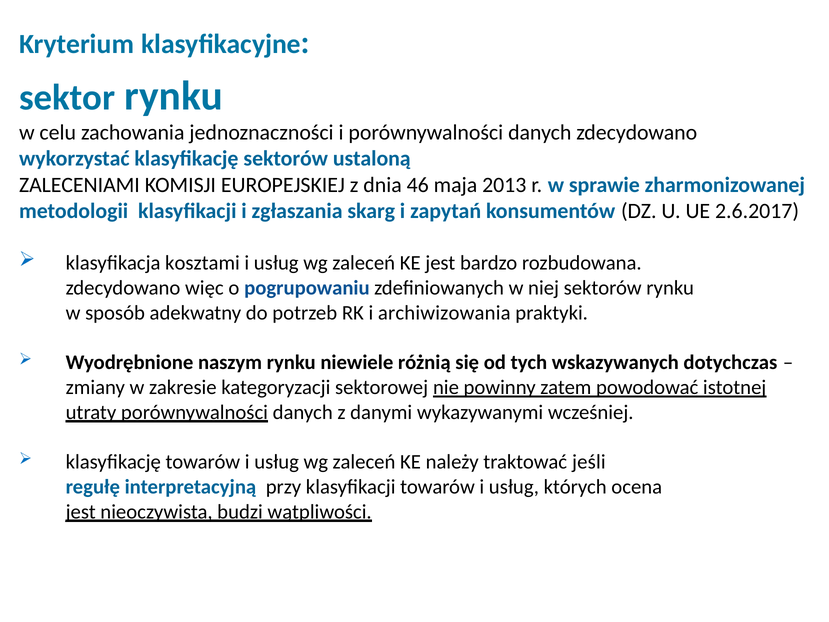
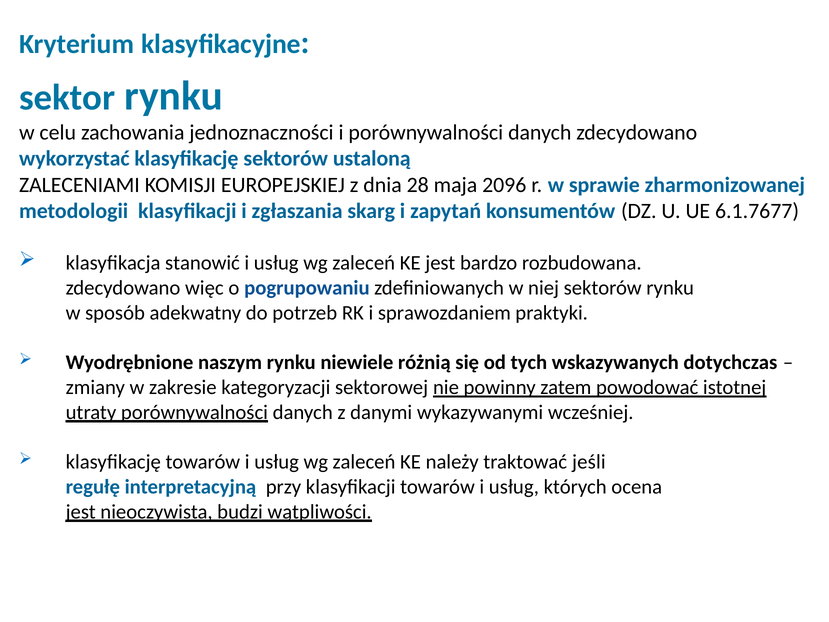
46: 46 -> 28
2013: 2013 -> 2096
2.6.2017: 2.6.2017 -> 6.1.7677
kosztami: kosztami -> stanowić
archiwizowania: archiwizowania -> sprawozdaniem
